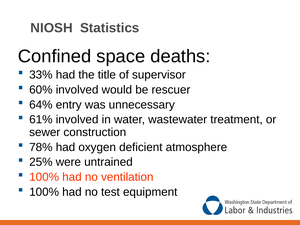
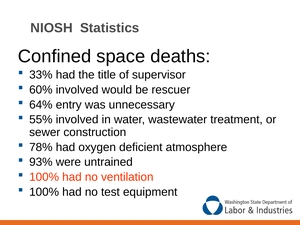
61%: 61% -> 55%
25%: 25% -> 93%
